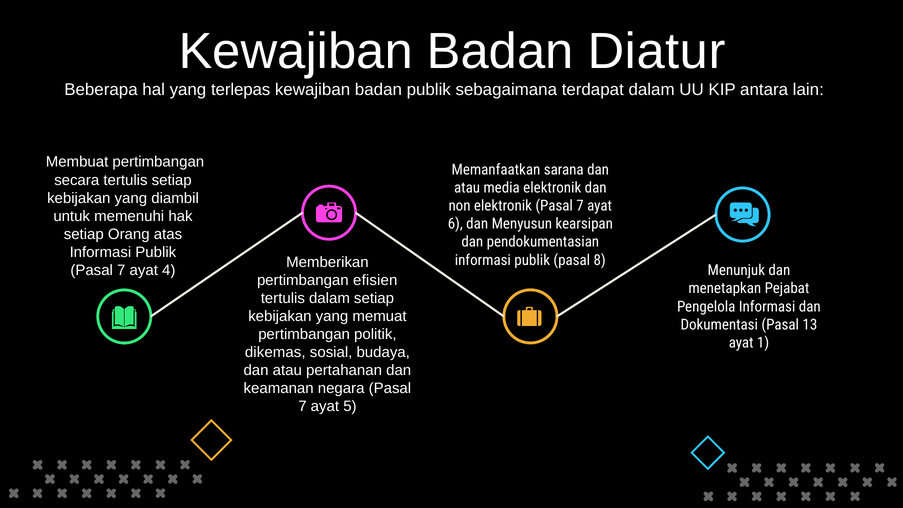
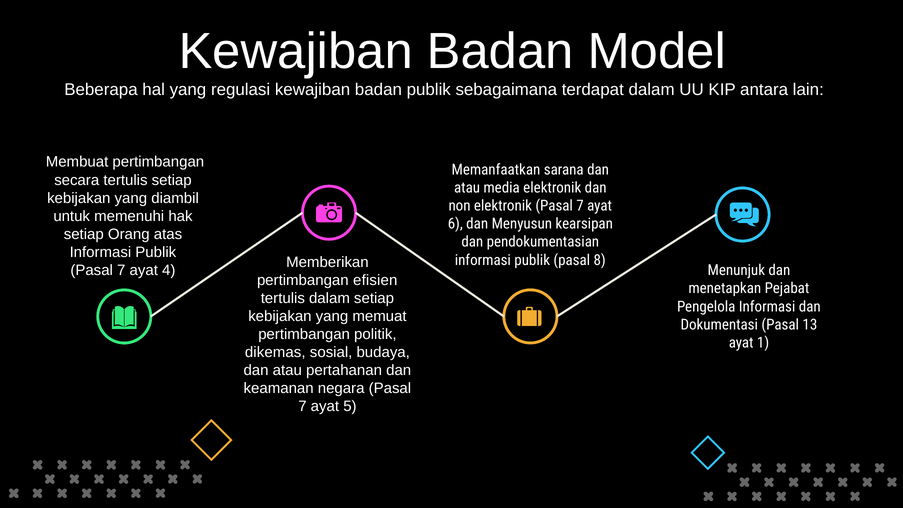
Diatur: Diatur -> Model
terlepas: terlepas -> regulasi
